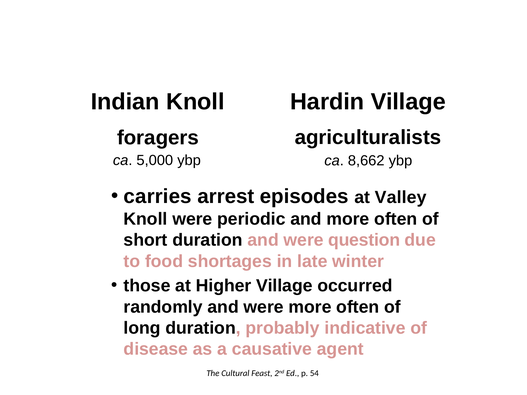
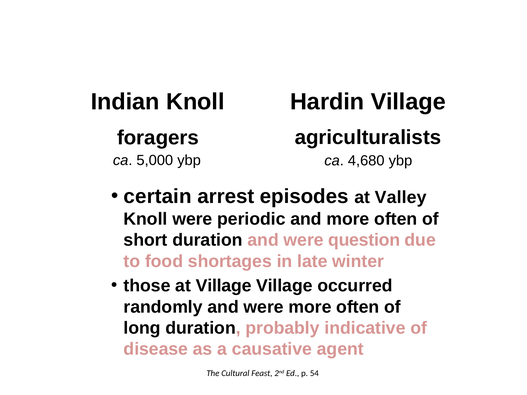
8,662: 8,662 -> 4,680
carries: carries -> certain
at Higher: Higher -> Village
